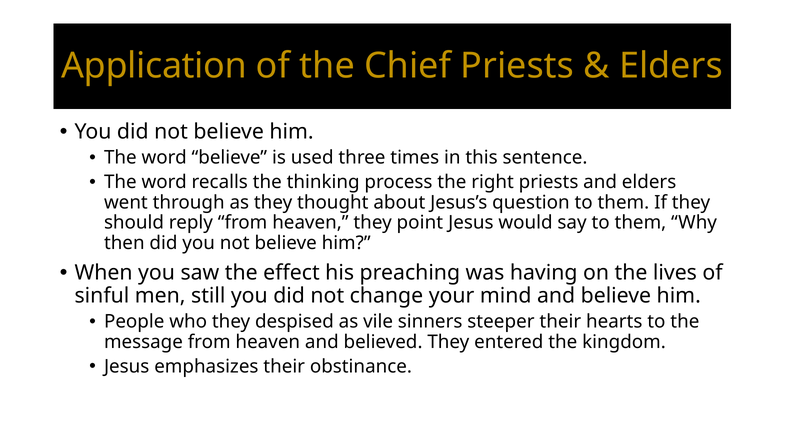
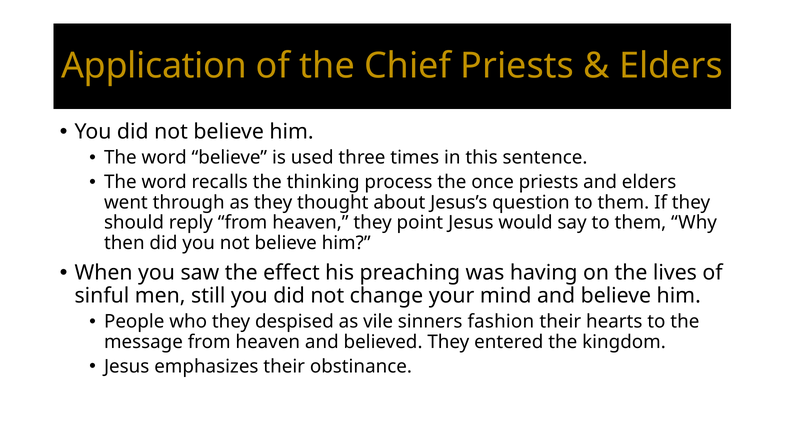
right: right -> once
steeper: steeper -> fashion
